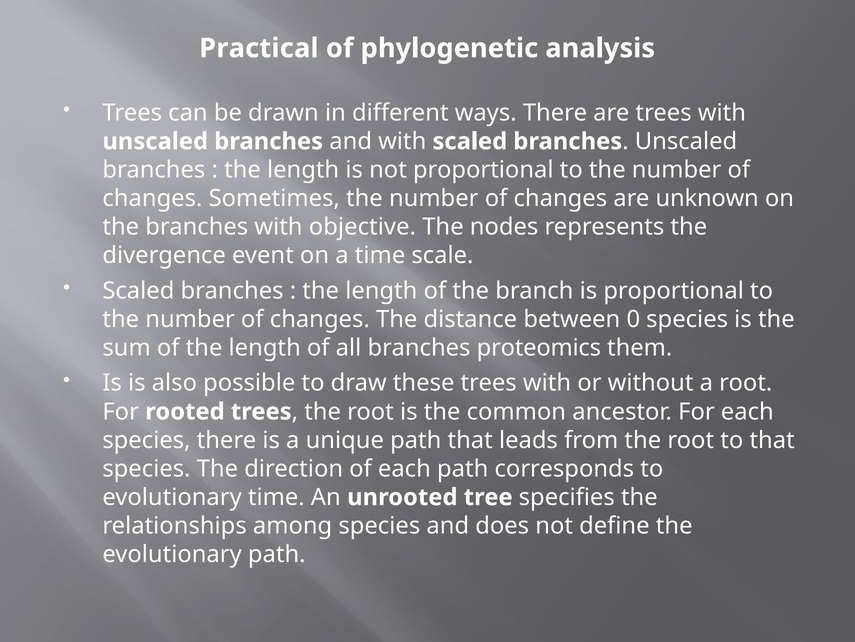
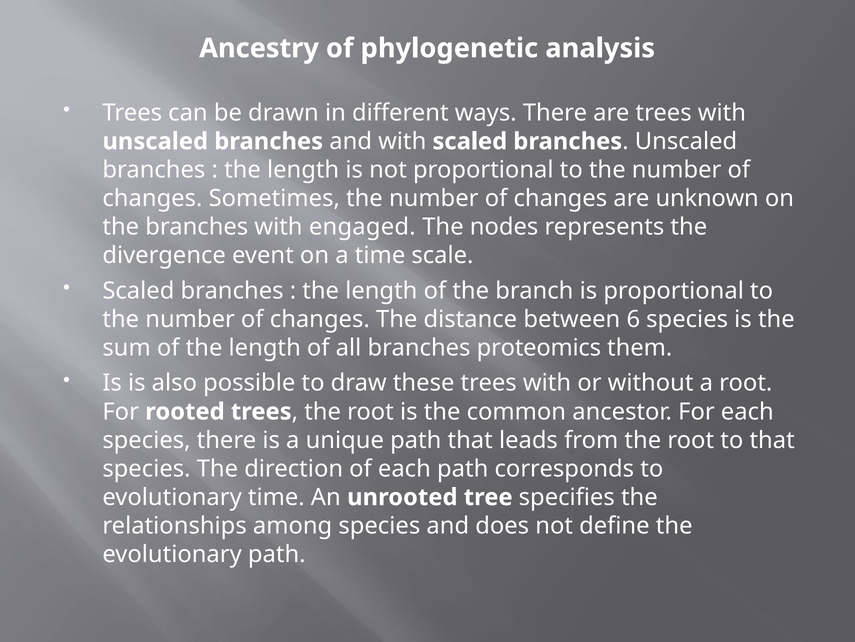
Practical: Practical -> Ancestry
objective: objective -> engaged
0: 0 -> 6
